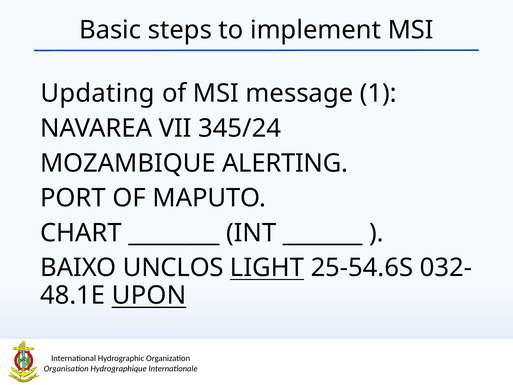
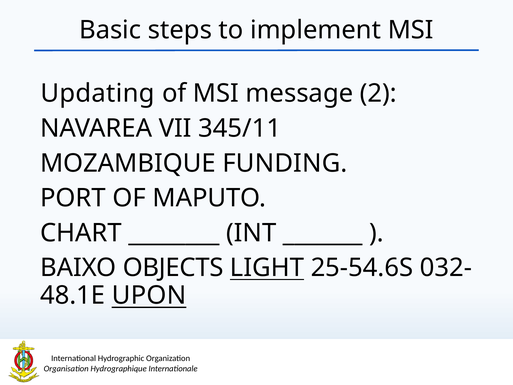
1: 1 -> 2
345/24: 345/24 -> 345/11
ALERTING: ALERTING -> FUNDING
UNCLOS: UNCLOS -> OBJECTS
